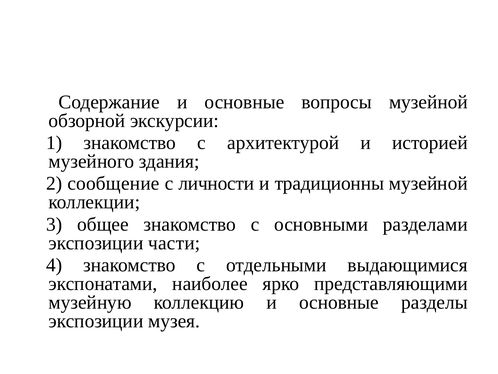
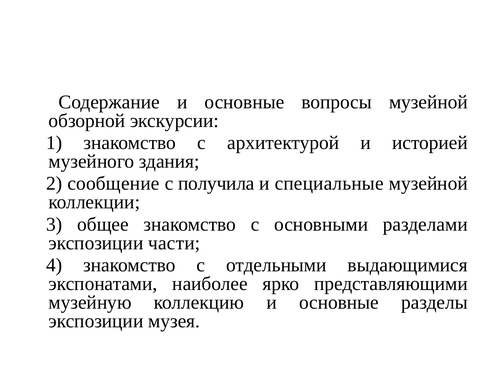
личности: личности -> получила
традиционны: традиционны -> специальные
